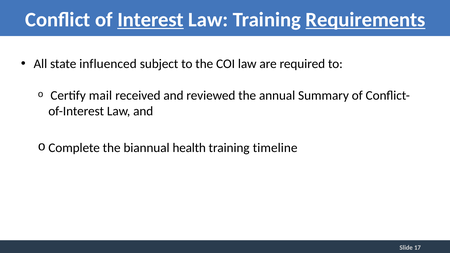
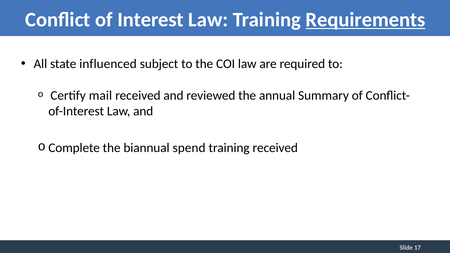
Interest underline: present -> none
health: health -> spend
training timeline: timeline -> received
